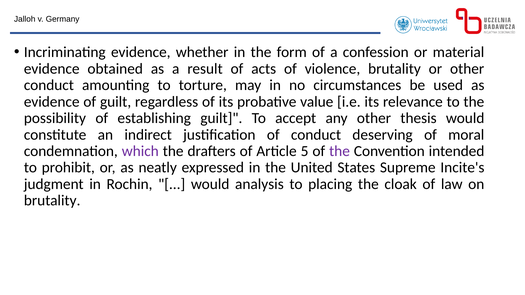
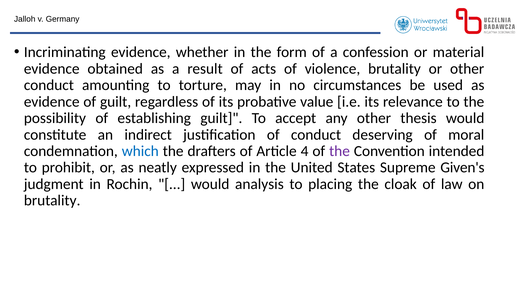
which colour: purple -> blue
5: 5 -> 4
Incite's: Incite's -> Given's
